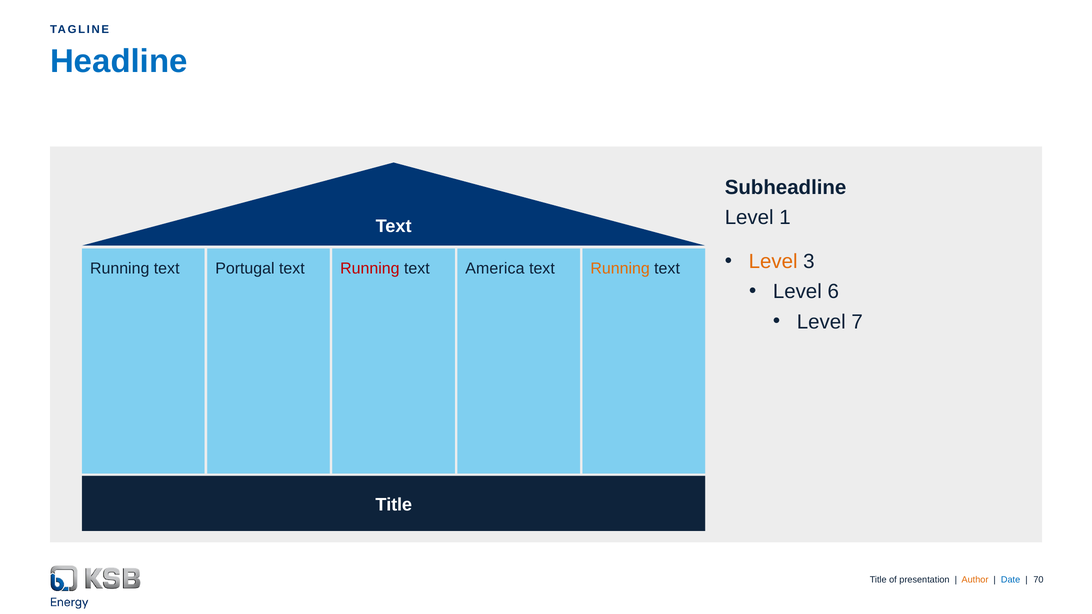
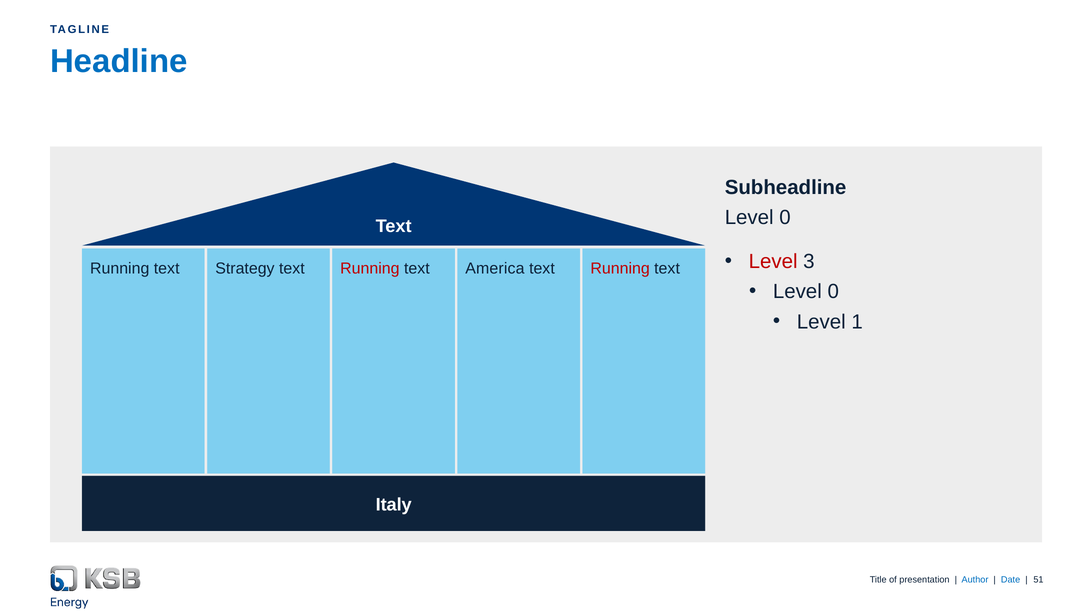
1 at (785, 218): 1 -> 0
Level at (773, 261) colour: orange -> red
Portugal: Portugal -> Strategy
Running at (620, 269) colour: orange -> red
6 at (833, 292): 6 -> 0
7: 7 -> 1
Title at (394, 505): Title -> Italy
Author colour: orange -> blue
70: 70 -> 51
